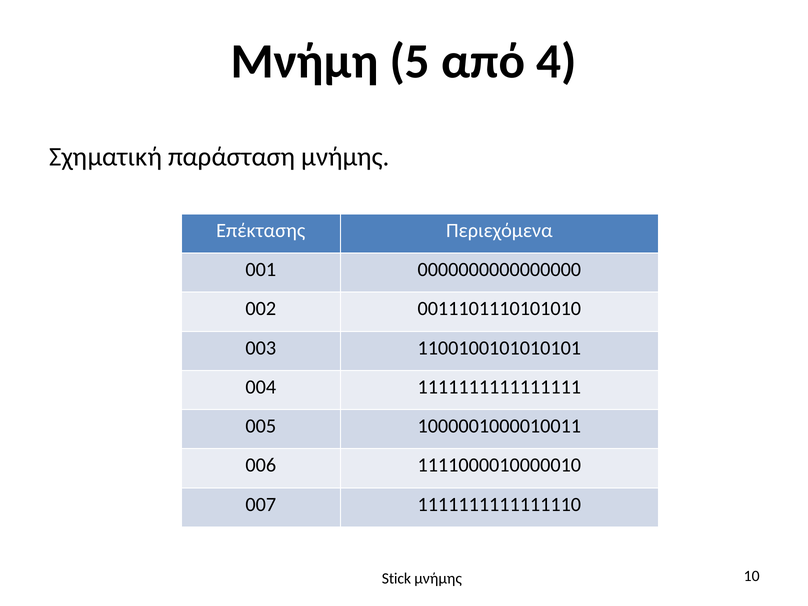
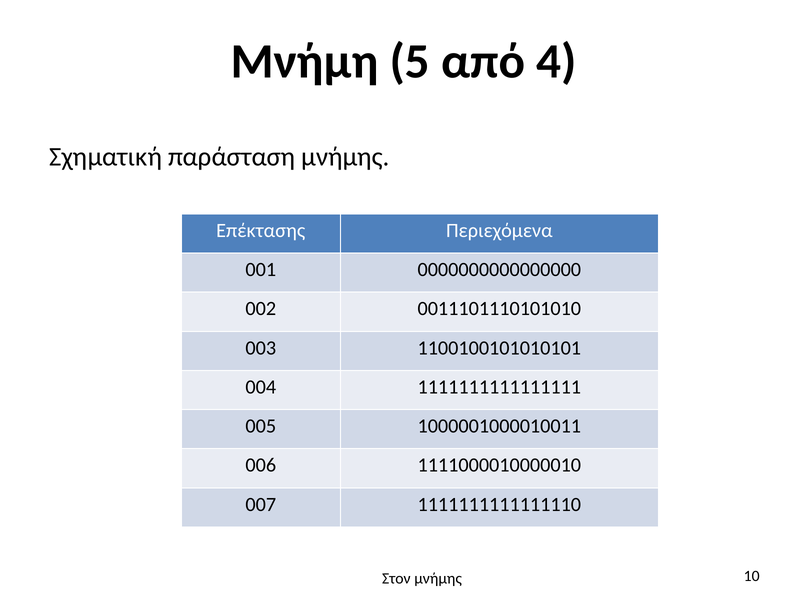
Stick: Stick -> Στον
